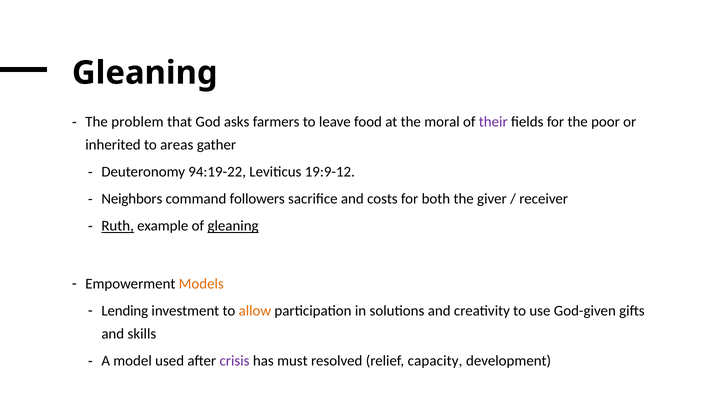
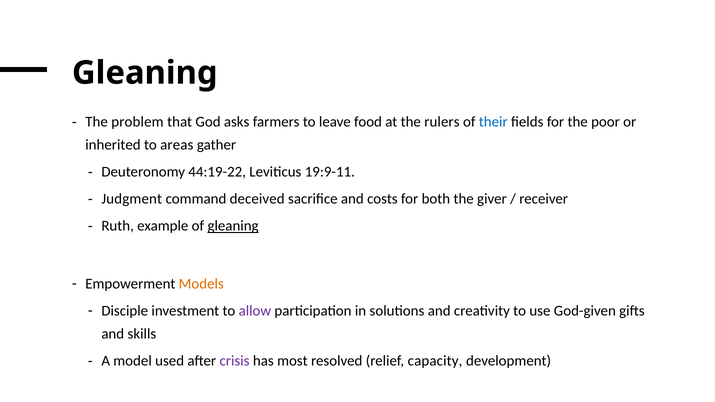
moral: moral -> rulers
their colour: purple -> blue
94:19-22: 94:19-22 -> 44:19-22
19:9-12: 19:9-12 -> 19:9-11
Neighbors: Neighbors -> Judgment
followers: followers -> deceived
Ruth underline: present -> none
Lending: Lending -> Disciple
allow colour: orange -> purple
must: must -> most
